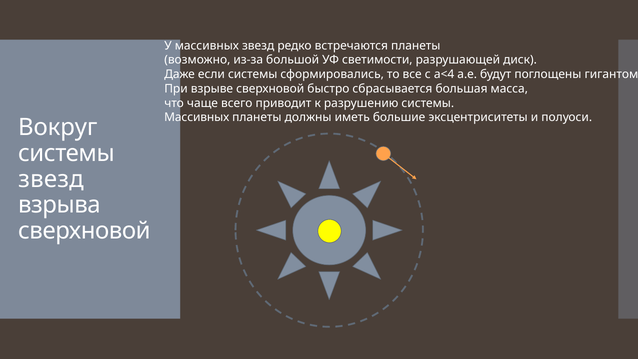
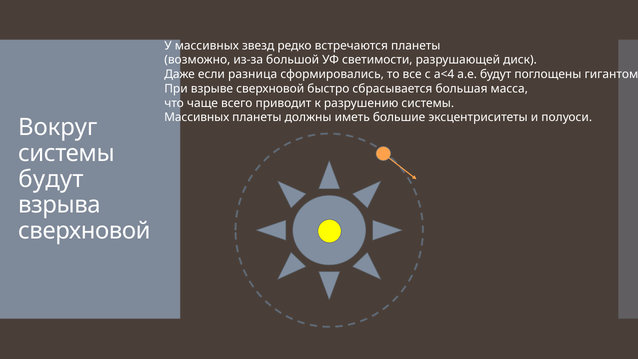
если системы: системы -> разница
звезд at (51, 179): звезд -> будут
